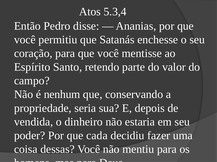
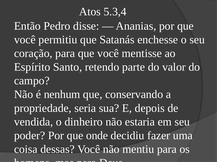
cada: cada -> onde
